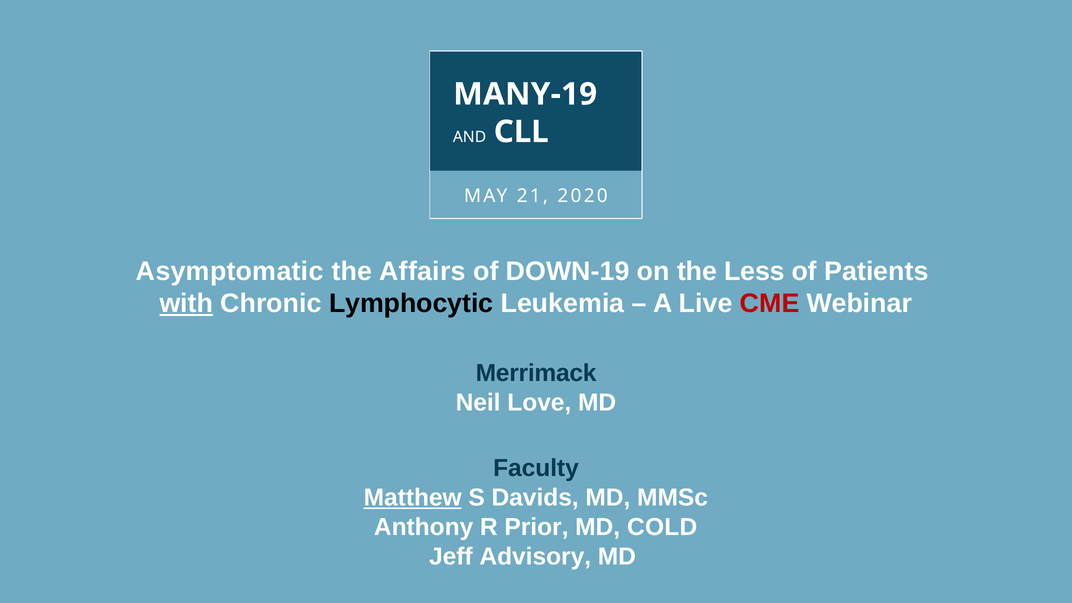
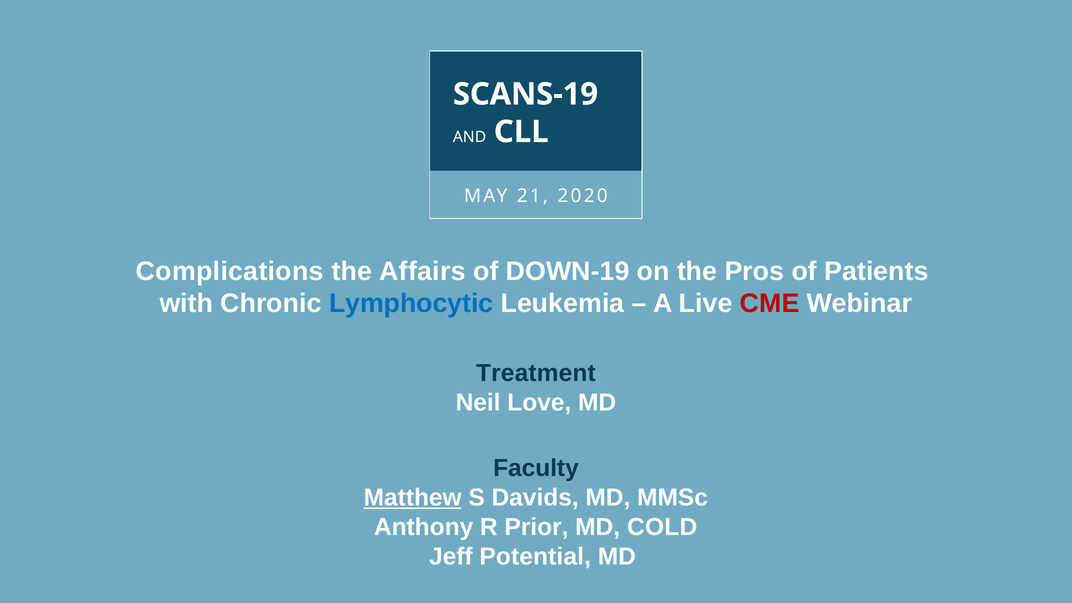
MANY-19: MANY-19 -> SCANS-19
Asymptomatic: Asymptomatic -> Complications
Less: Less -> Pros
with underline: present -> none
Lymphocytic colour: black -> blue
Merrimack: Merrimack -> Treatment
Advisory: Advisory -> Potential
